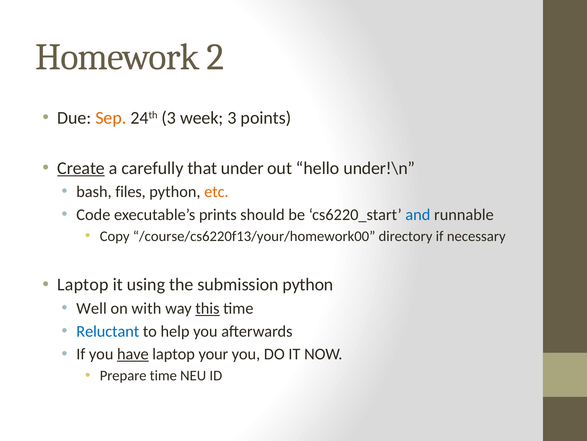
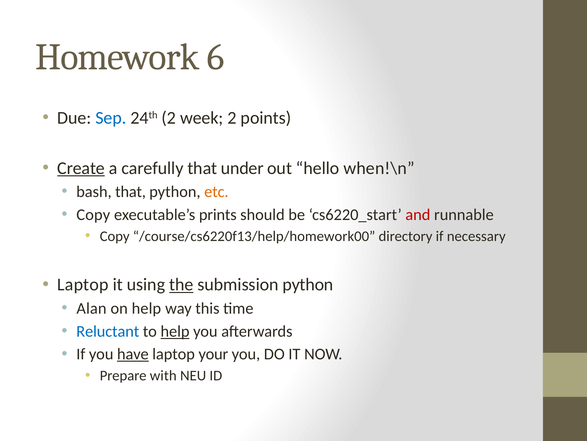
2: 2 -> 6
Sep colour: orange -> blue
24th 3: 3 -> 2
week 3: 3 -> 2
under!\n: under!\n -> when!\n
bash files: files -> that
Code at (93, 214): Code -> Copy
and colour: blue -> red
/course/cs6220f13/your/homework00: /course/cs6220f13/your/homework00 -> /course/cs6220f13/help/homework00
the underline: none -> present
Well: Well -> Alan
on with: with -> help
this underline: present -> none
help at (175, 331) underline: none -> present
Prepare time: time -> with
